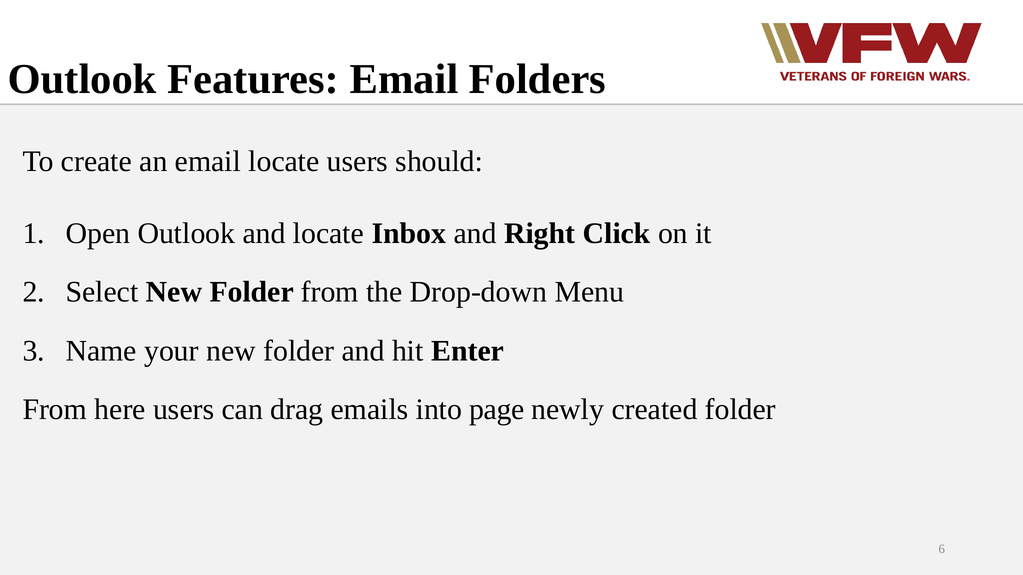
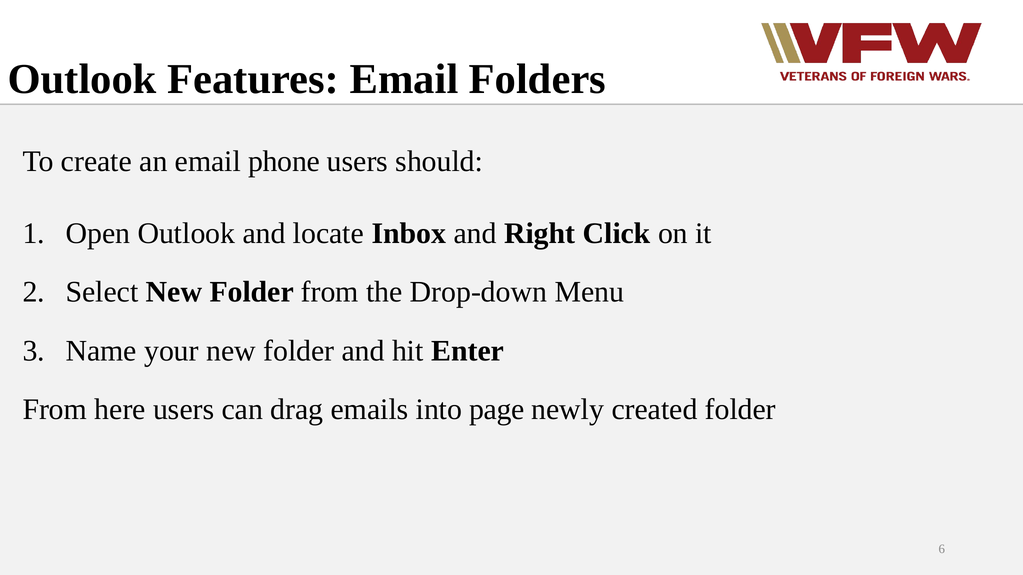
email locate: locate -> phone
